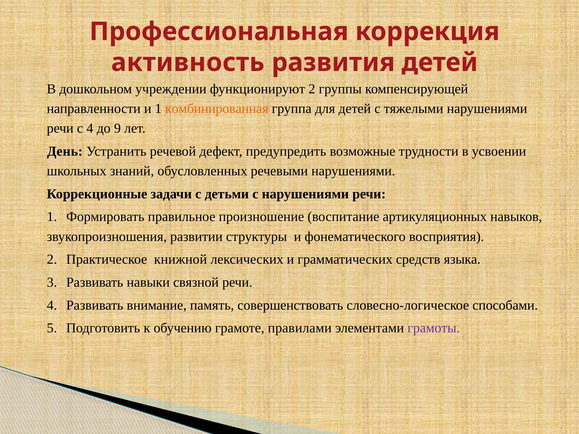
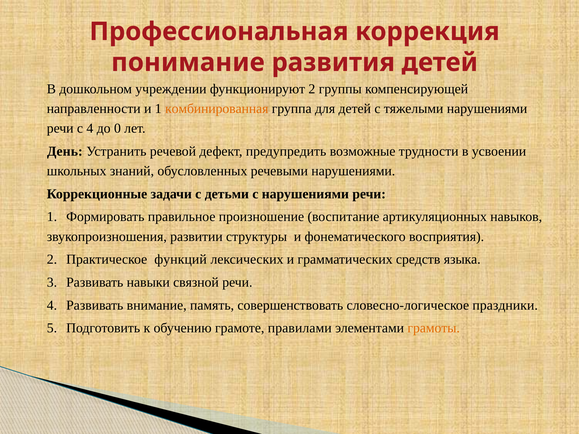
активность: активность -> понимание
9: 9 -> 0
книжной: книжной -> функций
способами: способами -> праздники
грамоты colour: purple -> orange
